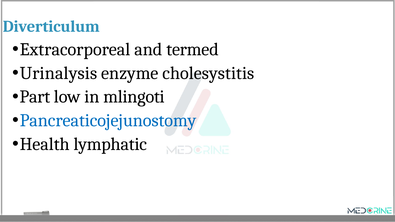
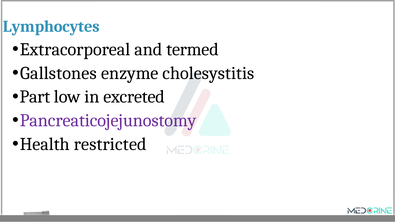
Diverticulum: Diverticulum -> Lymphocytes
Urinalysis: Urinalysis -> Gallstones
mlingoti: mlingoti -> excreted
Pancreaticojejunostomy colour: blue -> purple
lymphatic: lymphatic -> restricted
